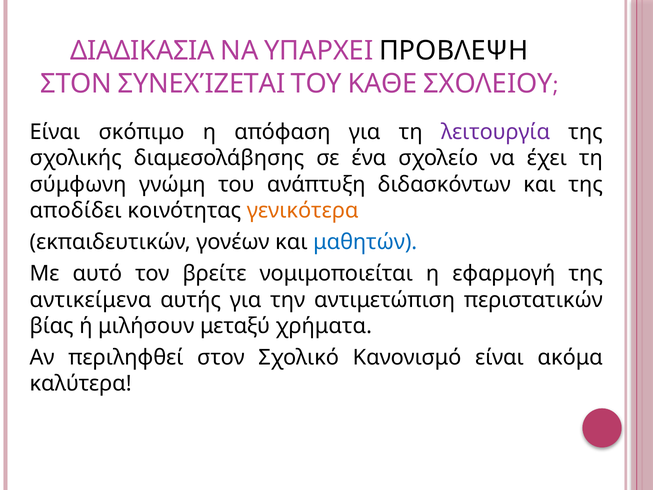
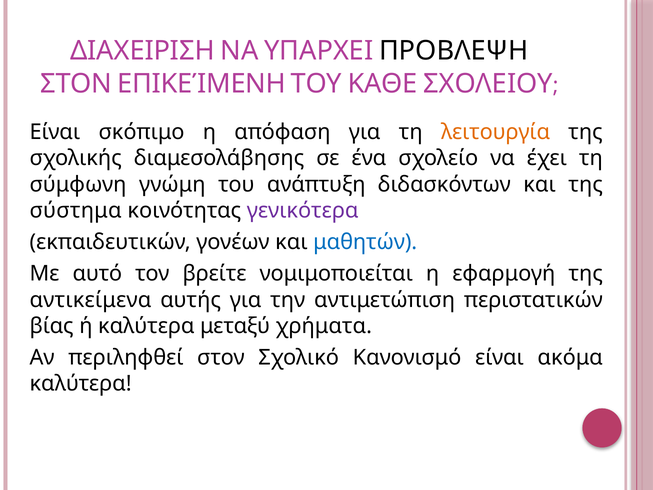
ΔΙΑΔΙΚΑΣΙΑ: ΔΙΑΔΙΚΑΣΙΑ -> ΔΙΑΧΕΙΡΙΣΗ
ΣΥΝΕΧΊΖΕΤΑΙ: ΣΥΝΕΧΊΖΕΤΑΙ -> ΕΠΙΚΕΊΜΕΝΗ
λειτουργία colour: purple -> orange
αποδίδει: αποδίδει -> σύστημα
γενικότερα colour: orange -> purple
ή μιλήσουν: μιλήσουν -> καλύτερα
